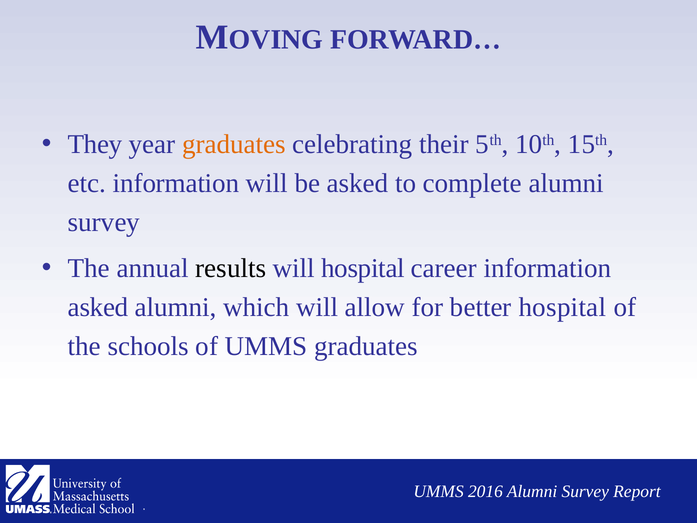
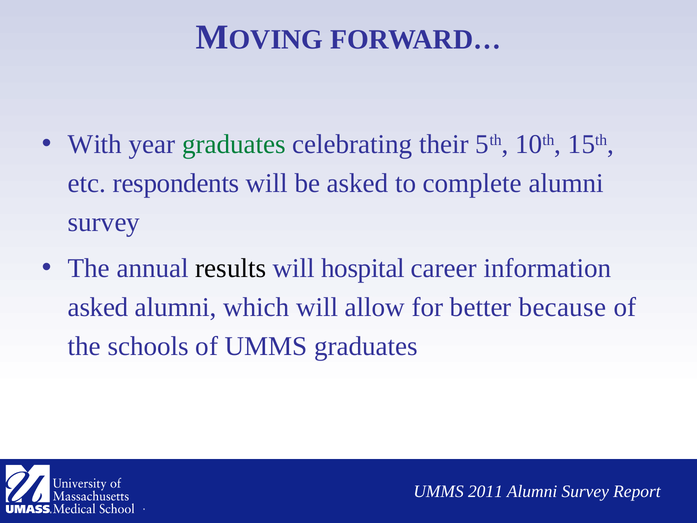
They: They -> With
graduates at (234, 144) colour: orange -> green
etc information: information -> respondents
better hospital: hospital -> because
2016: 2016 -> 2011
